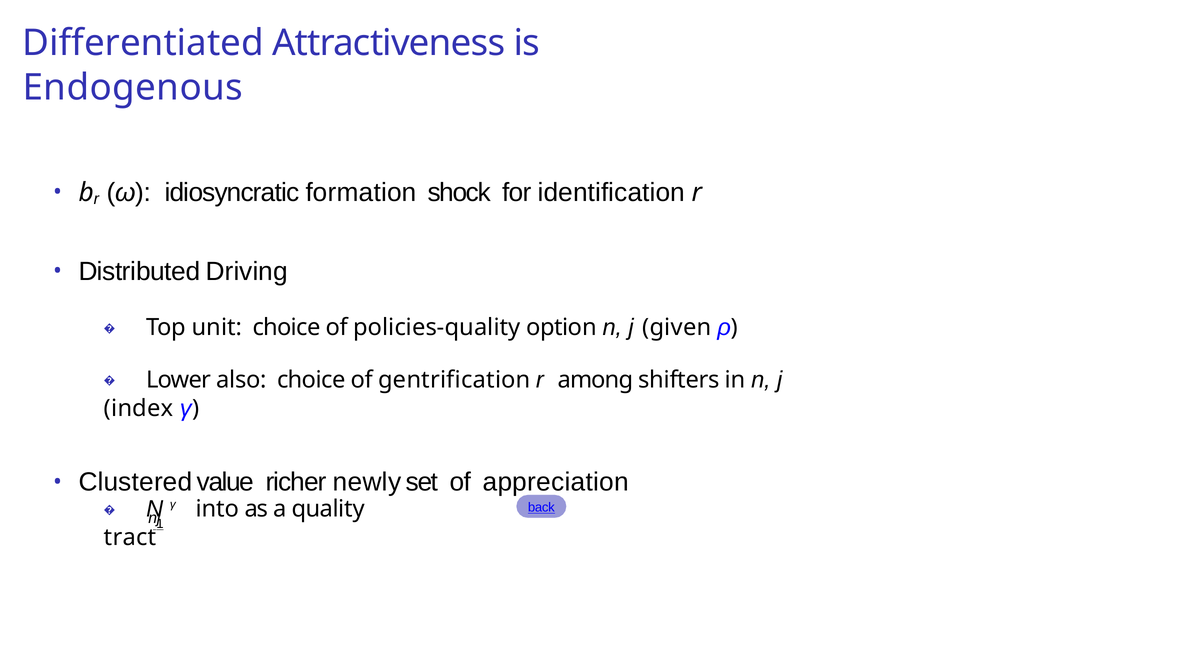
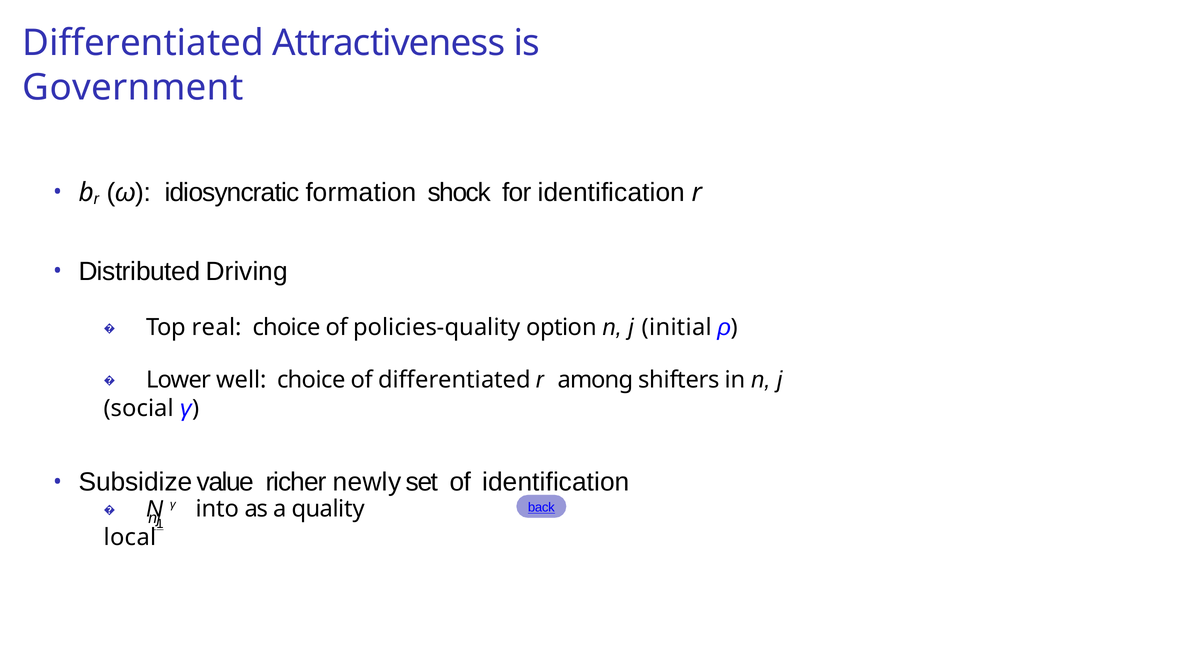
Endogenous: Endogenous -> Government
unit: unit -> real
given: given -> initial
also: also -> well
of gentrification: gentrification -> differentiated
index: index -> social
Clustered: Clustered -> Subsidize
of appreciation: appreciation -> identification
tract: tract -> local
